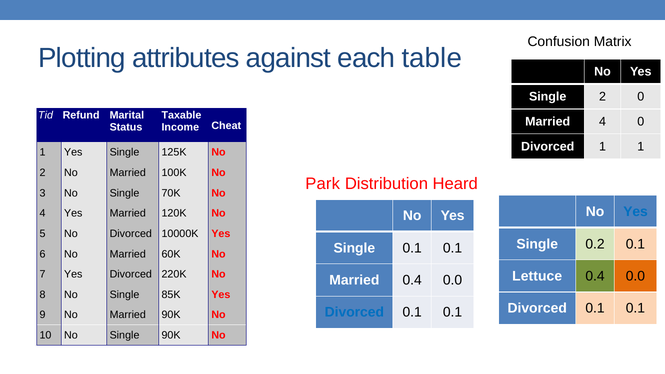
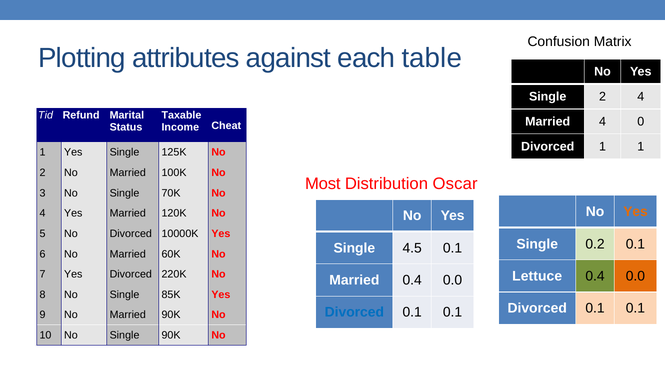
2 0: 0 -> 4
Park: Park -> Most
Heard: Heard -> Oscar
Yes at (636, 212) colour: blue -> orange
Single 0.1: 0.1 -> 4.5
